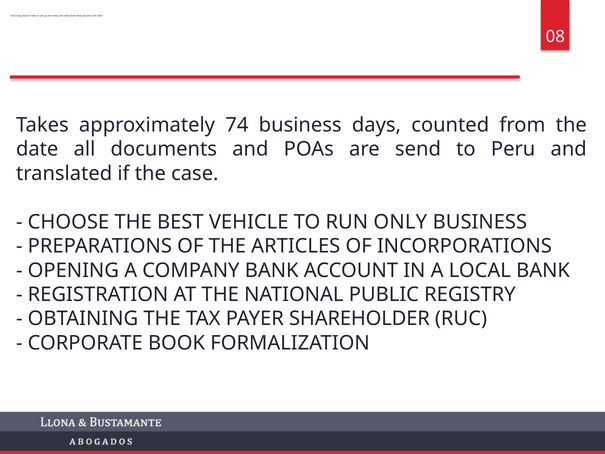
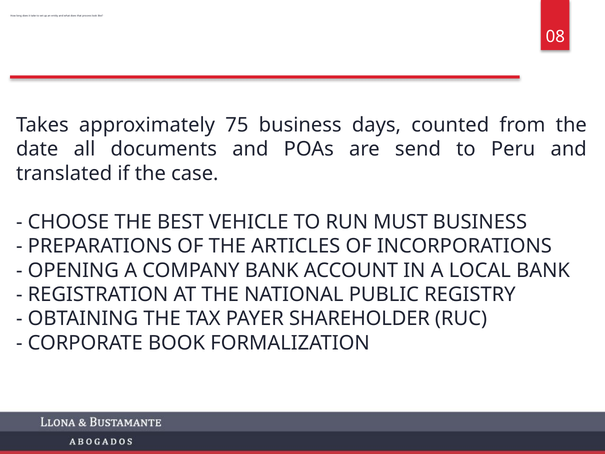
74: 74 -> 75
ONLY: ONLY -> MUST
